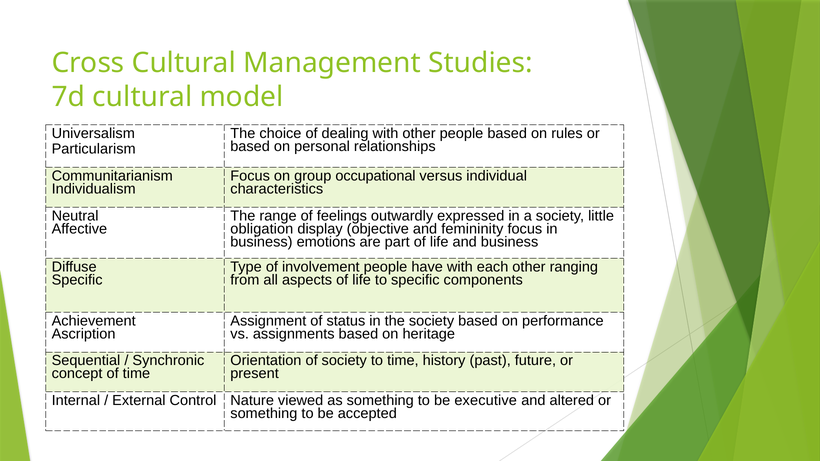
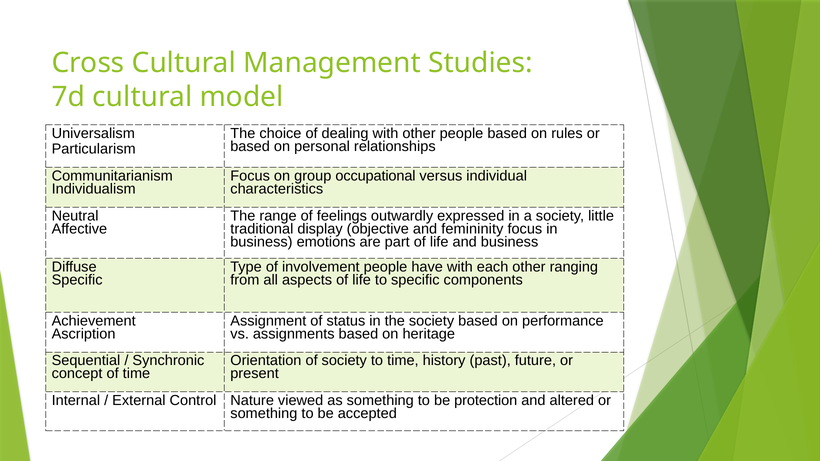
obligation: obligation -> traditional
executive: executive -> protection
